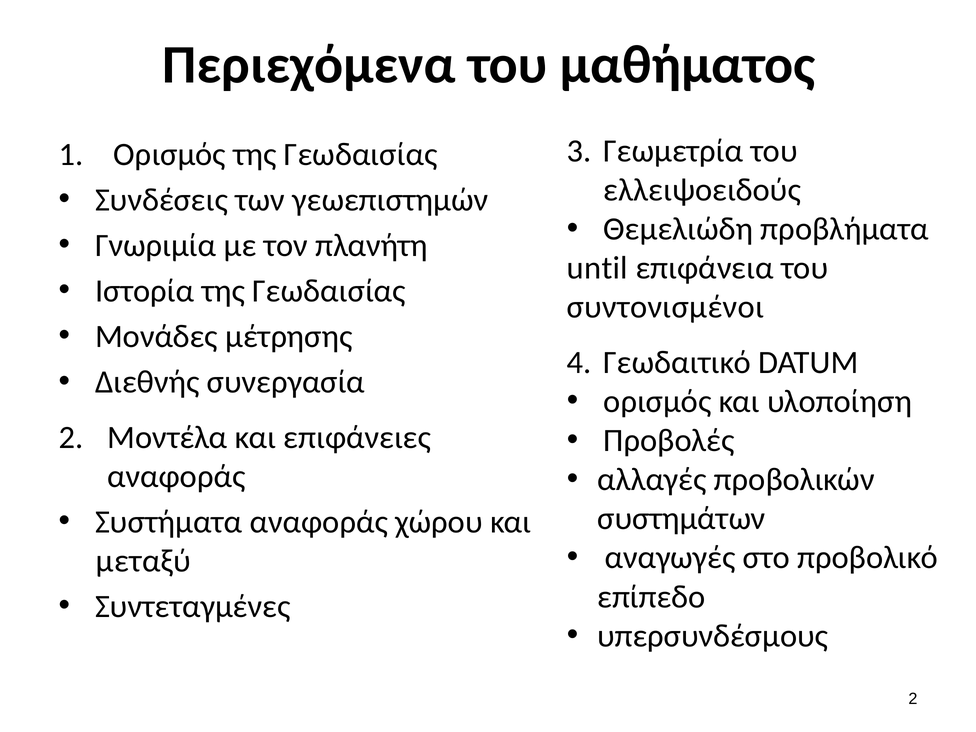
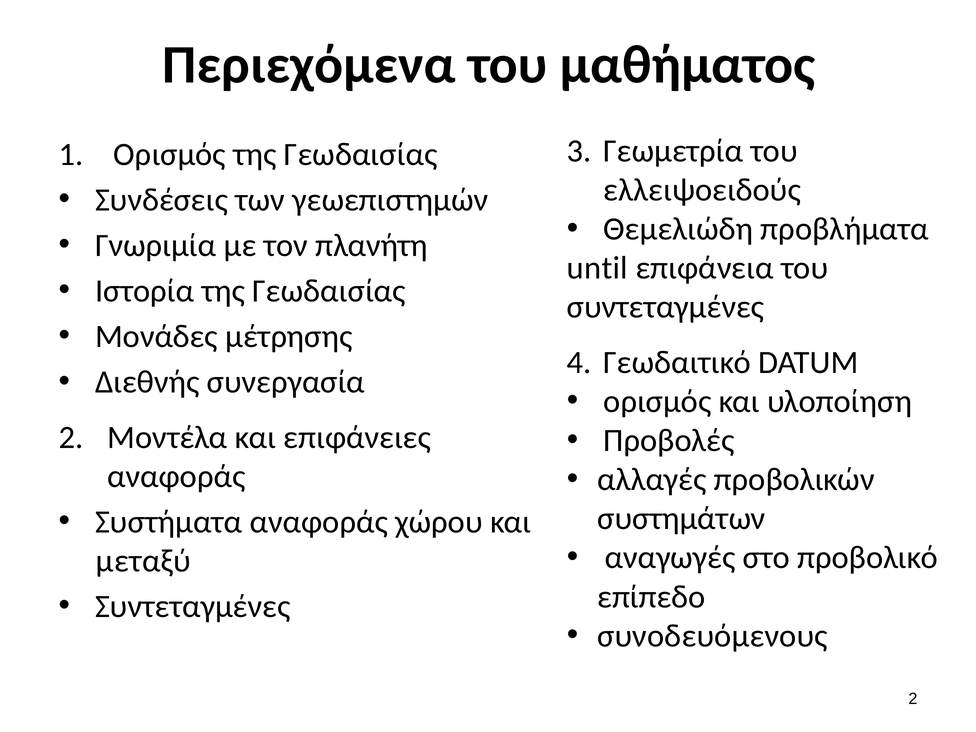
συντονισμένοι at (665, 307): συντονισμένοι -> συντεταγμένες
υπερσυνδέσμους: υπερσυνδέσμους -> συνοδευόμενους
